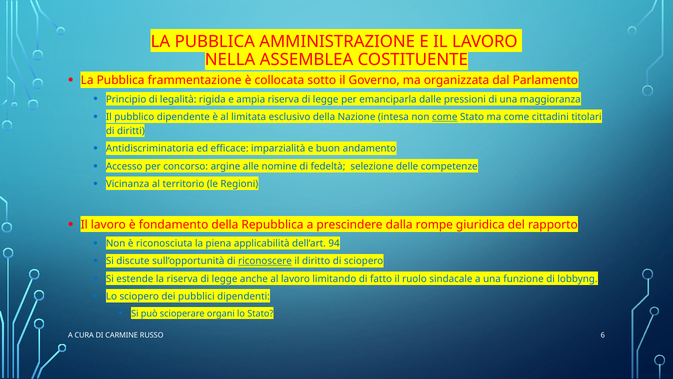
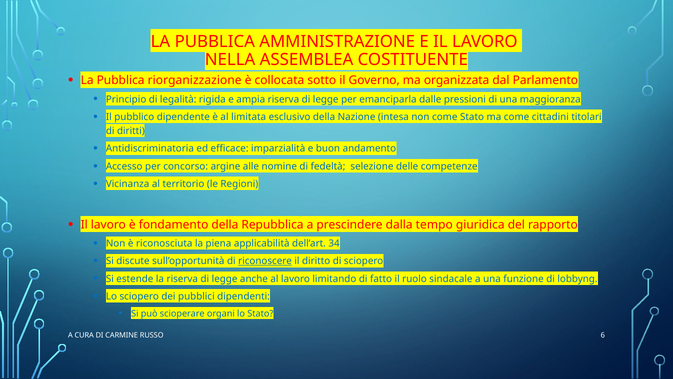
frammentazione: frammentazione -> riorganizzazione
come at (445, 117) underline: present -> none
rompe: rompe -> tempo
94: 94 -> 34
